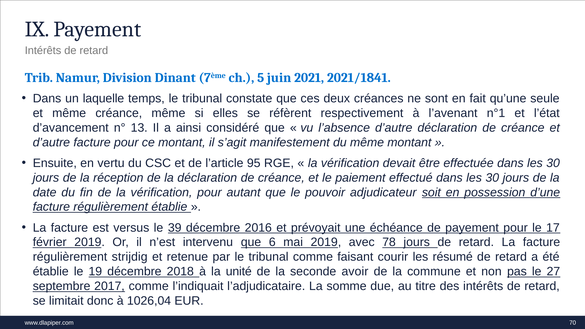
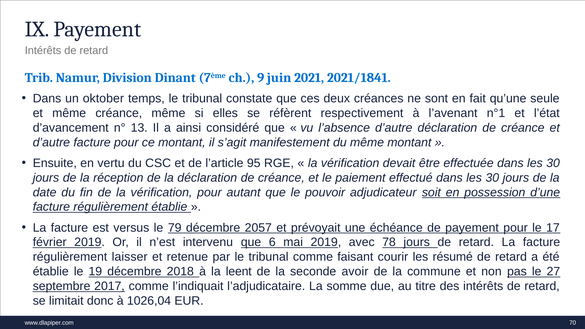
5: 5 -> 9
laquelle: laquelle -> oktober
39: 39 -> 79
2016: 2016 -> 2057
strijdig: strijdig -> laisser
unité: unité -> leent
